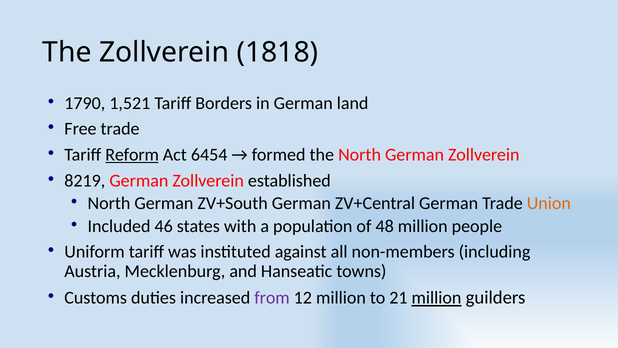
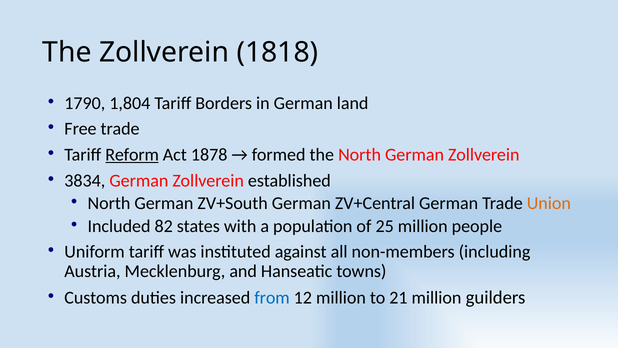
1,521: 1,521 -> 1,804
6454: 6454 -> 1878
8219: 8219 -> 3834
46: 46 -> 82
48: 48 -> 25
from colour: purple -> blue
million at (437, 298) underline: present -> none
